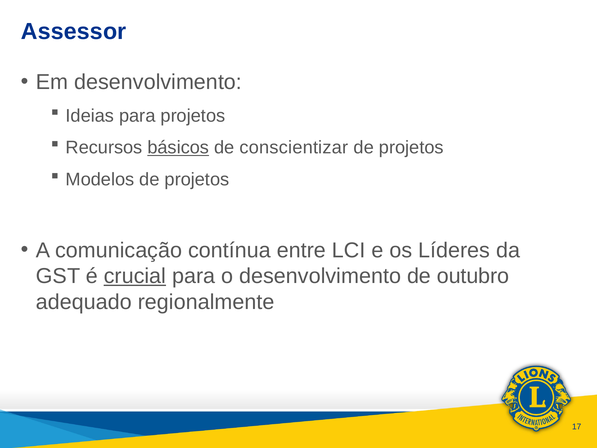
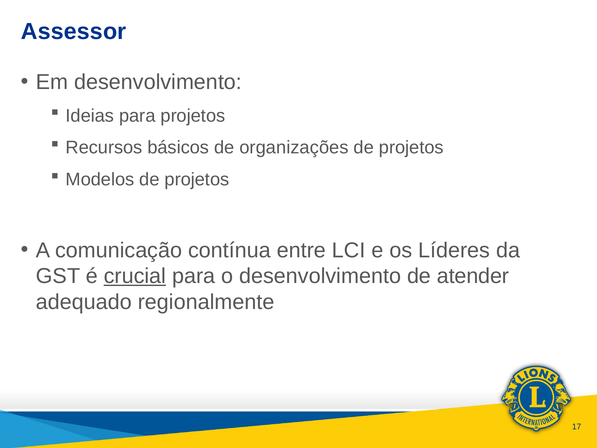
básicos underline: present -> none
conscientizar: conscientizar -> organizações
outubro: outubro -> atender
